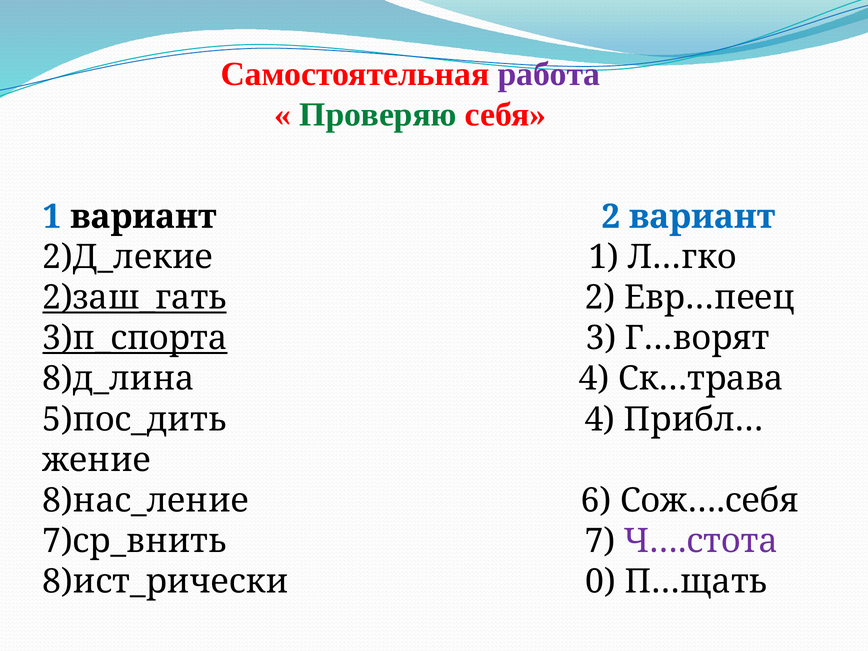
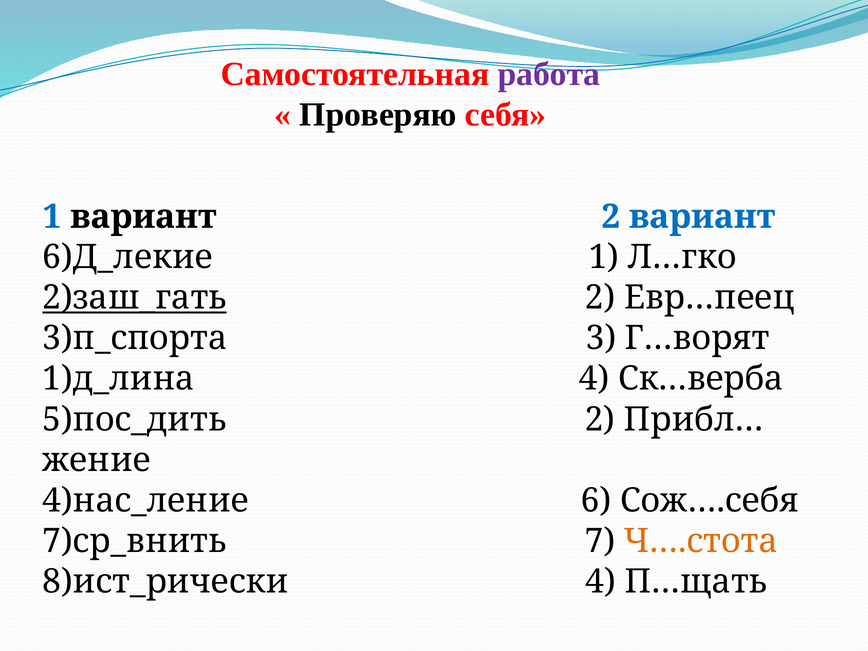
Проверяю colour: green -> black
2)Д_лекие: 2)Д_лекие -> 6)Д_лекие
3)п_спорта underline: present -> none
8)д_лина: 8)д_лина -> 1)д_лина
Ск…трава: Ск…трава -> Ск…верба
5)пос_дить 4: 4 -> 2
8)нас_ление: 8)нас_ление -> 4)нас_ление
Ч….стота colour: purple -> orange
8)ист_рически 0: 0 -> 4
